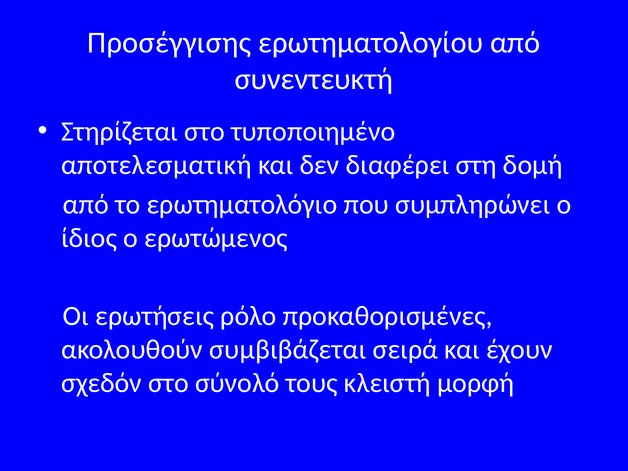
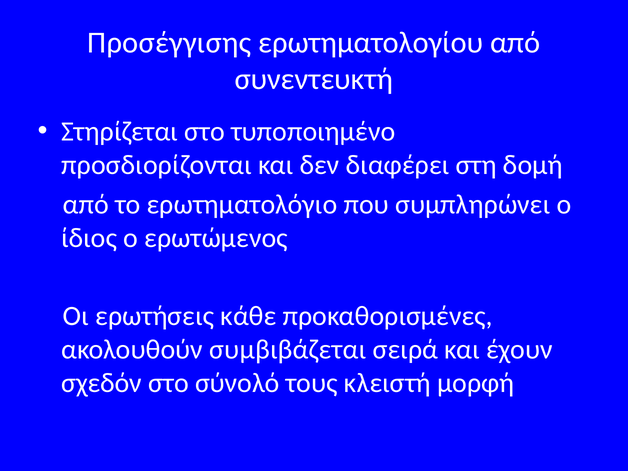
αποτελεσματική: αποτελεσματική -> προσδιορίζονται
ρόλο: ρόλο -> κάθε
